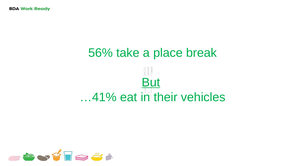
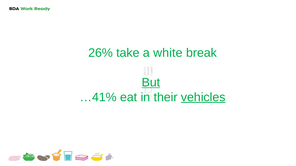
56%: 56% -> 26%
place: place -> white
vehicles underline: none -> present
